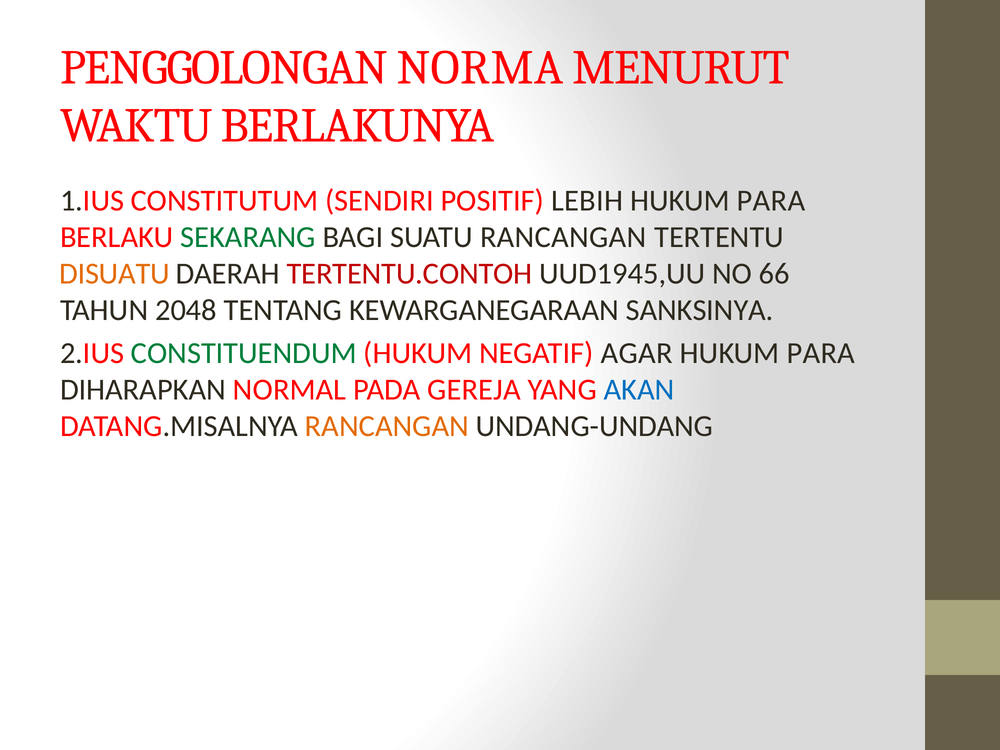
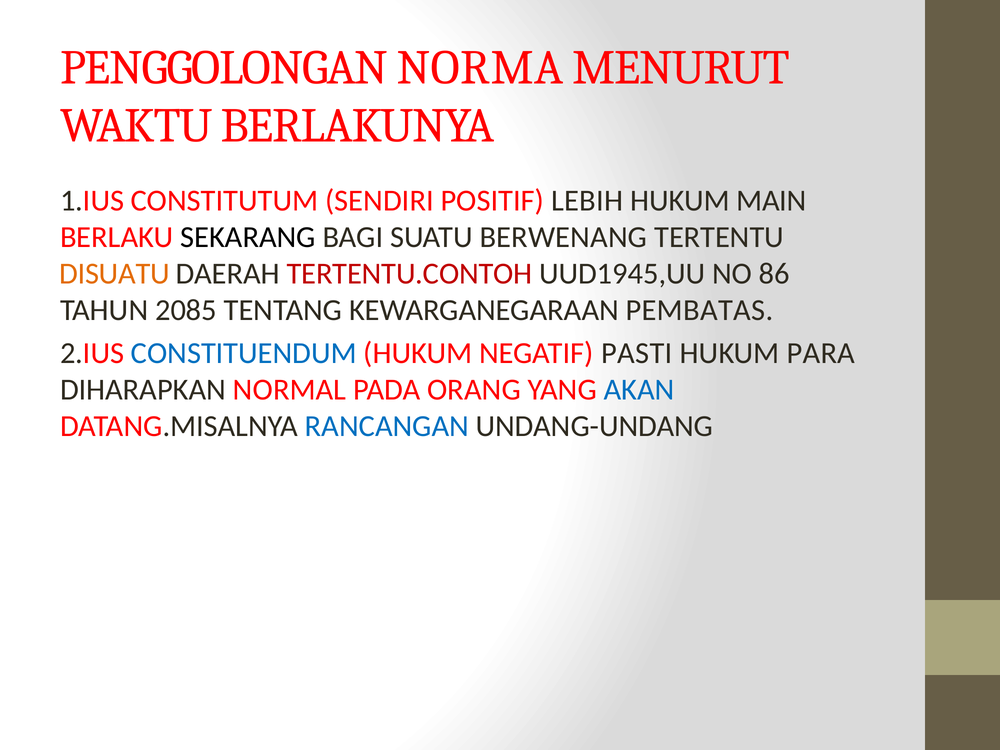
PARA at (771, 200): PARA -> MAIN
SEKARANG colour: green -> black
SUATU RANCANGAN: RANCANGAN -> BERWENANG
66: 66 -> 86
2048: 2048 -> 2085
SANKSINYA: SANKSINYA -> PEMBATAS
CONSTITUENDUM colour: green -> blue
AGAR: AGAR -> PASTI
GEREJA: GEREJA -> ORANG
RANCANGAN at (387, 426) colour: orange -> blue
